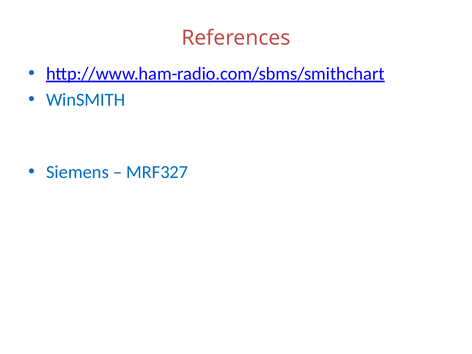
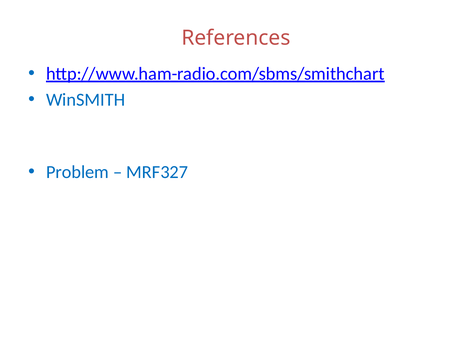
Siemens: Siemens -> Problem
